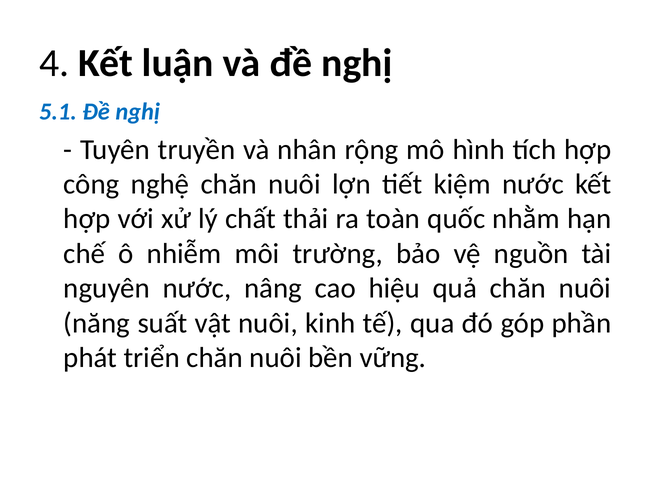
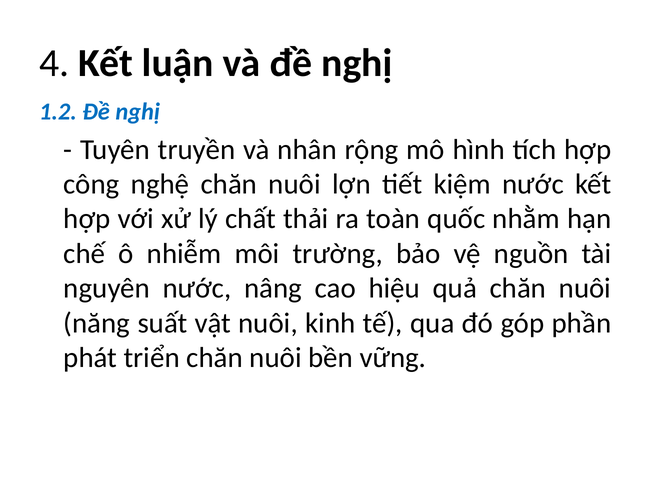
5.1: 5.1 -> 1.2
